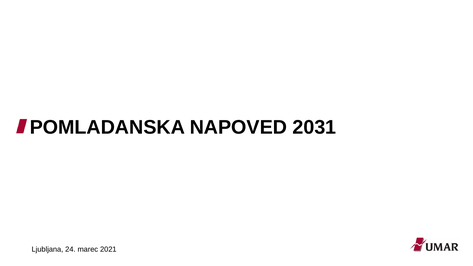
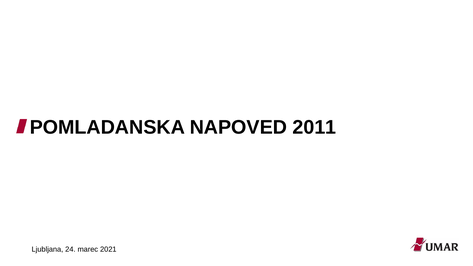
2031: 2031 -> 2011
